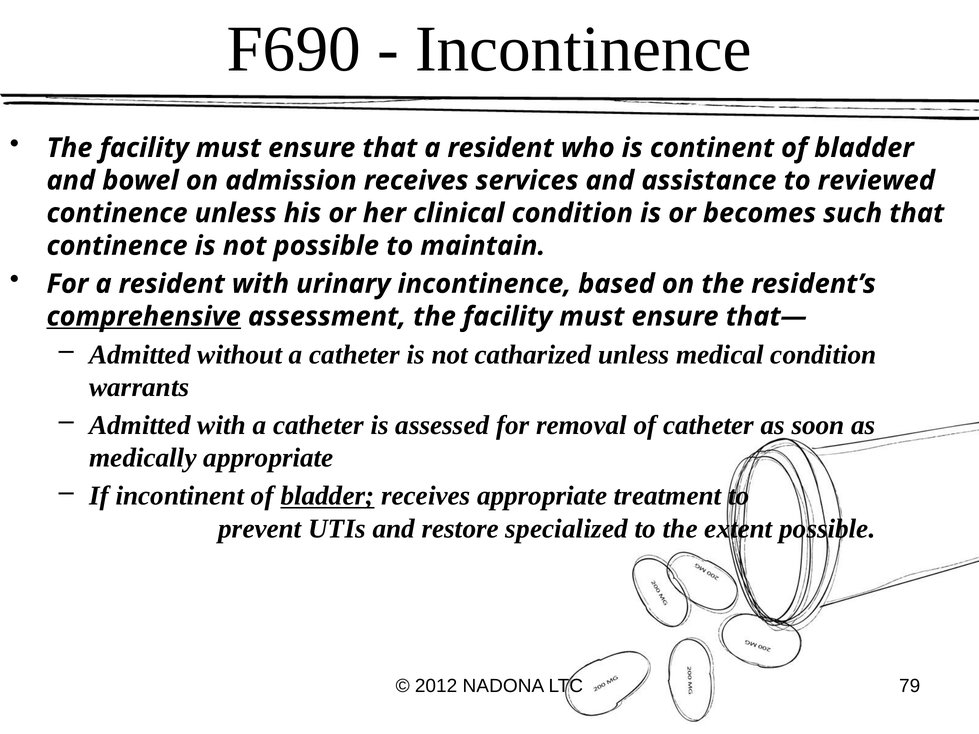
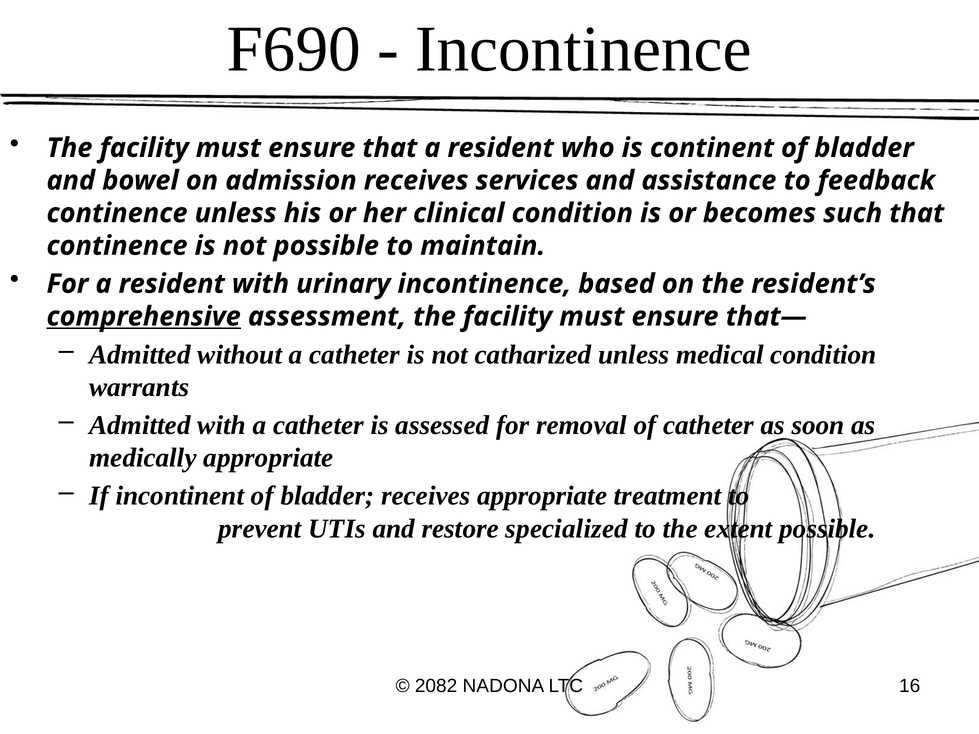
reviewed: reviewed -> feedback
bladder at (327, 496) underline: present -> none
2012: 2012 -> 2082
79: 79 -> 16
